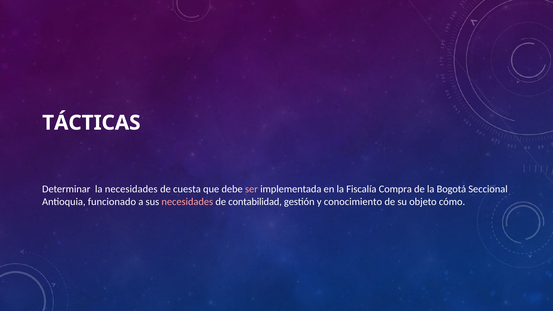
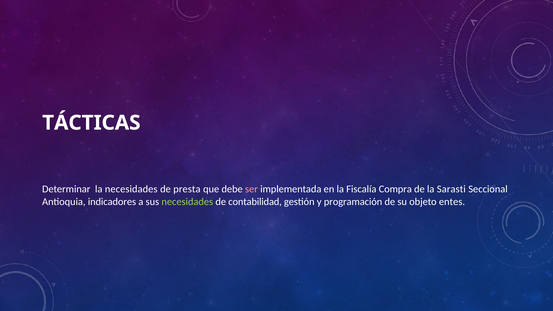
cuesta: cuesta -> presta
Bogotá: Bogotá -> Sarasti
funcionado: funcionado -> indicadores
necesidades at (187, 202) colour: pink -> light green
conocimiento: conocimiento -> programación
cómo: cómo -> entes
